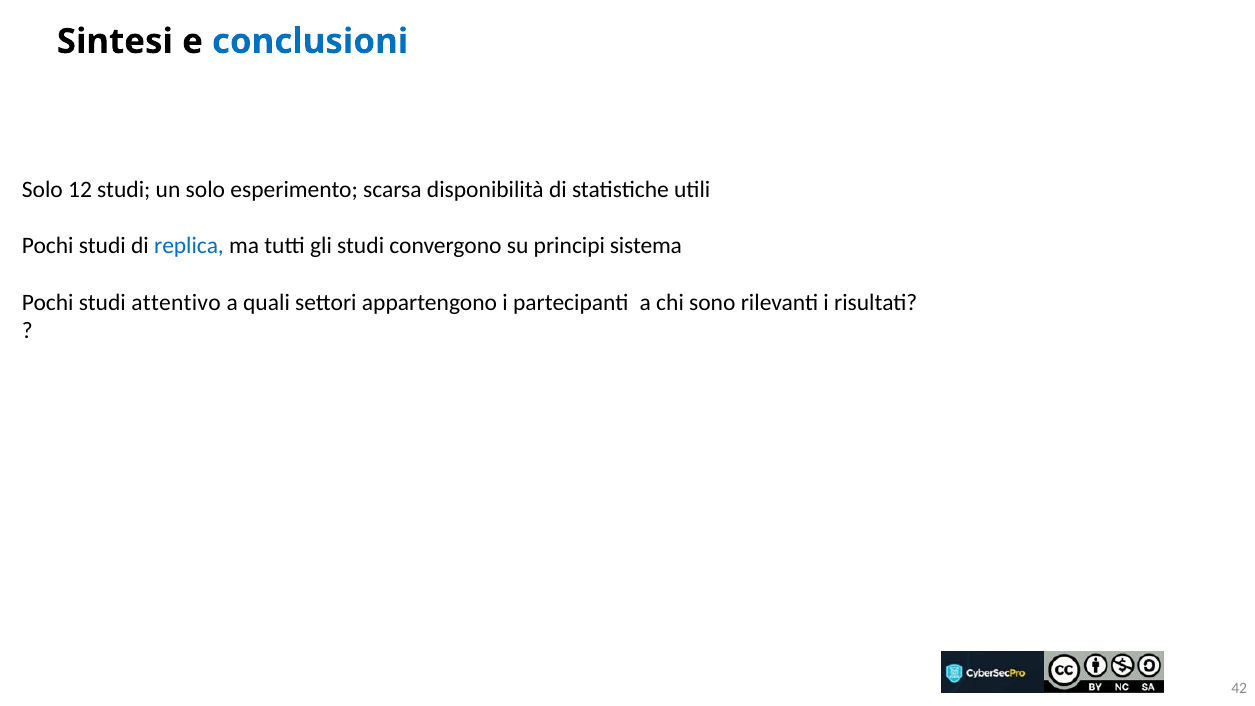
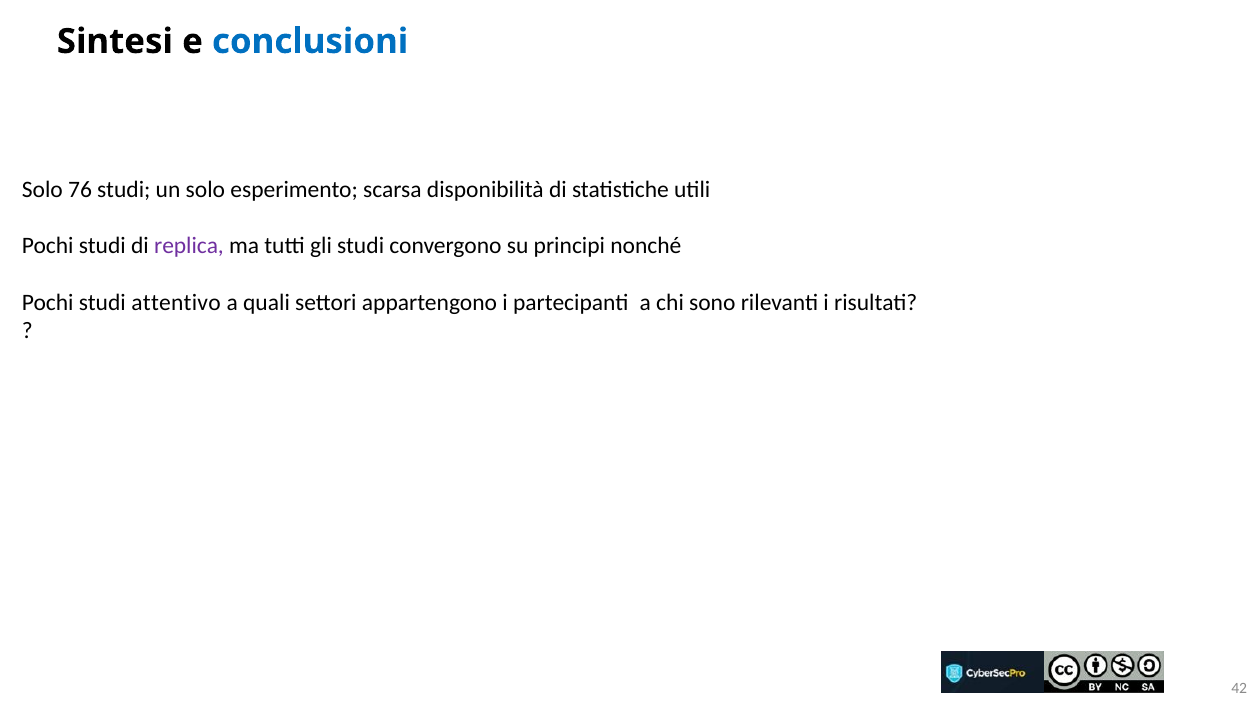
12: 12 -> 76
replica colour: blue -> purple
sistema: sistema -> nonché
